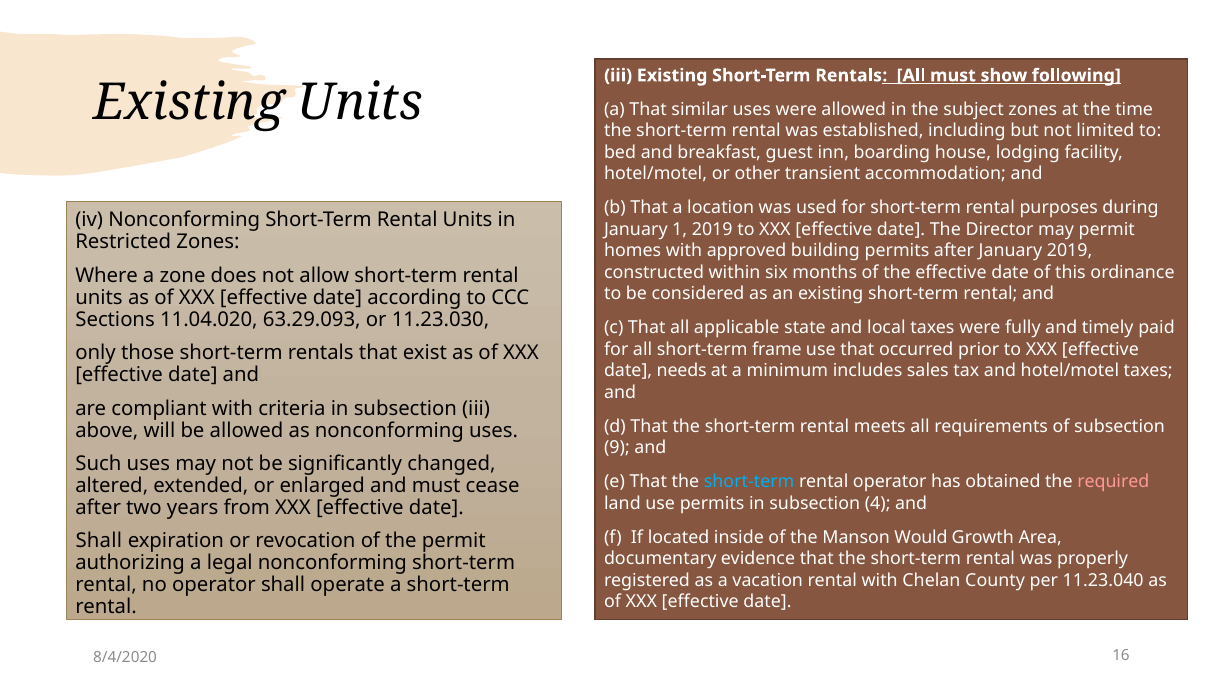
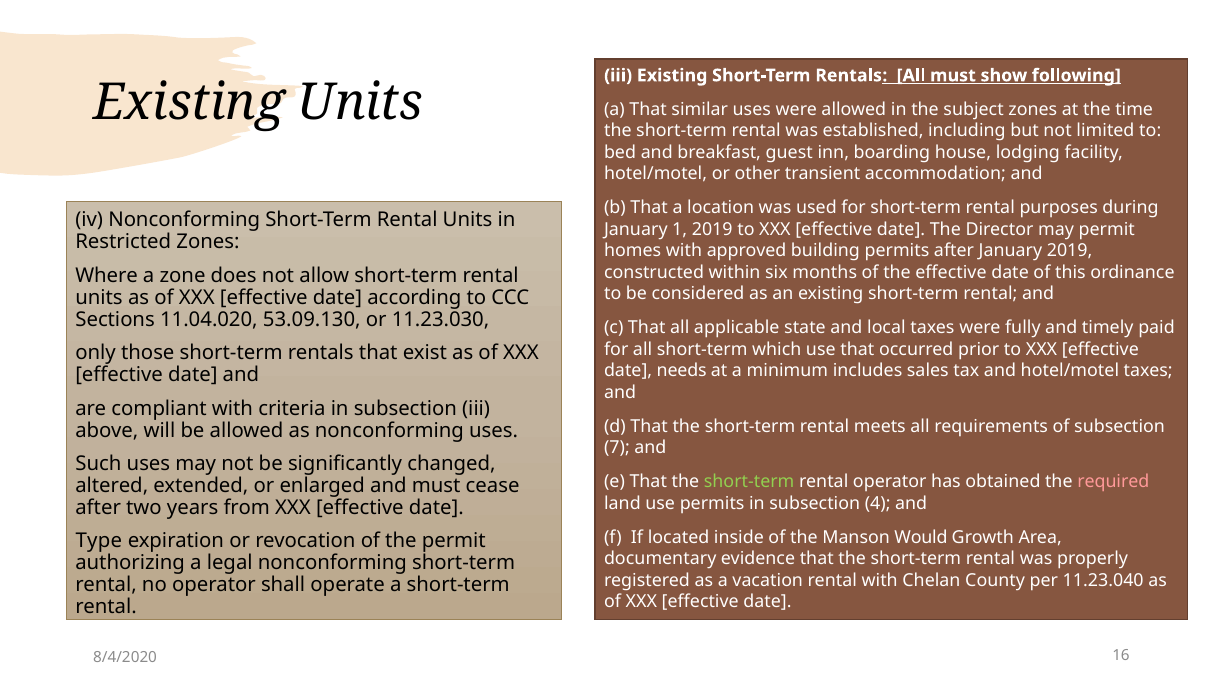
63.29.093: 63.29.093 -> 53.09.130
frame: frame -> which
9: 9 -> 7
short-term at (749, 482) colour: light blue -> light green
Shall at (99, 541): Shall -> Type
